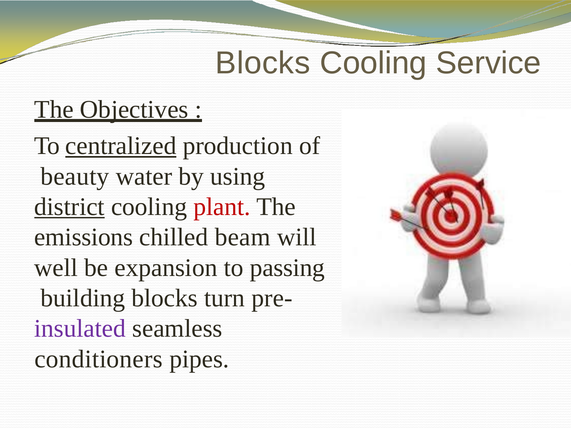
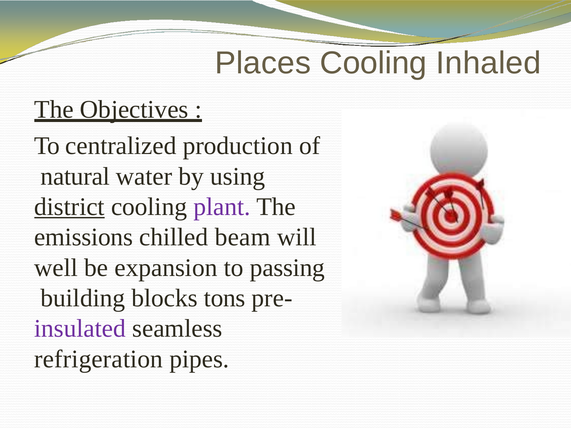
Blocks at (263, 63): Blocks -> Places
Service: Service -> Inhaled
centralized underline: present -> none
beauty: beauty -> natural
plant colour: red -> purple
turn: turn -> tons
conditioners: conditioners -> refrigeration
